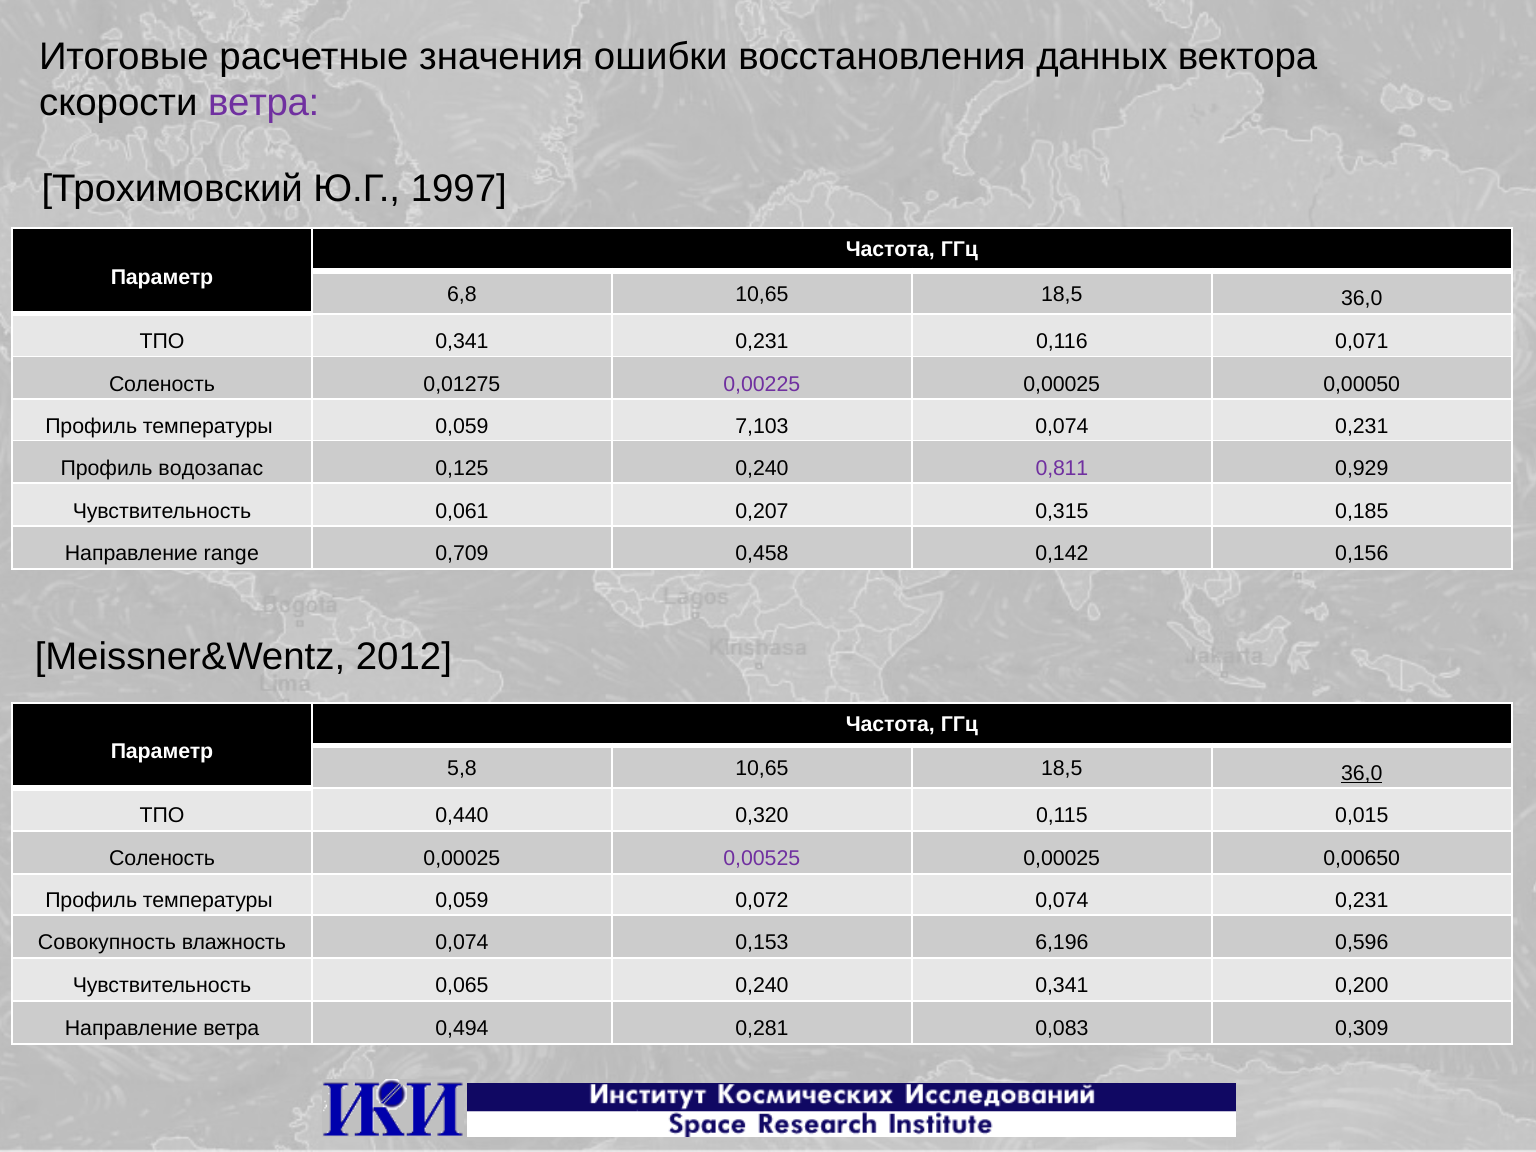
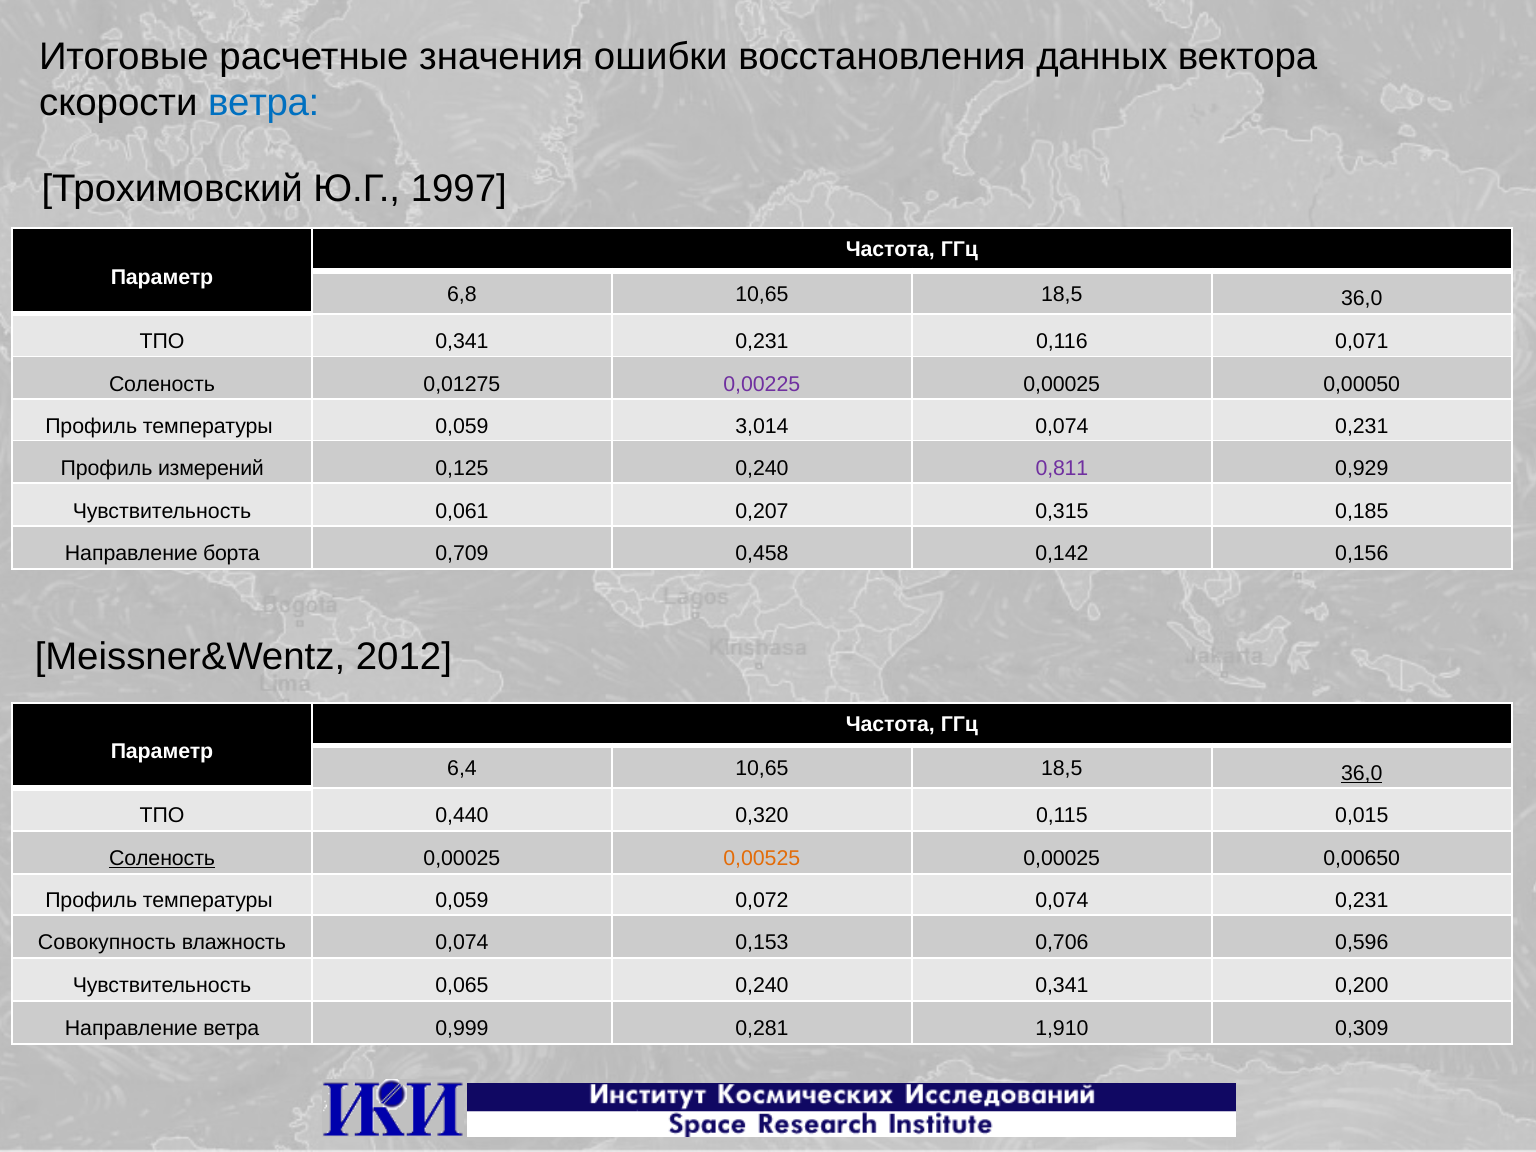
ветра at (264, 103) colour: purple -> blue
7,103: 7,103 -> 3,014
водозапас: водозапас -> измерений
range: range -> борта
5,8: 5,8 -> 6,4
Соленость at (162, 859) underline: none -> present
0,00525 colour: purple -> orange
6,196: 6,196 -> 0,706
0,494: 0,494 -> 0,999
0,083: 0,083 -> 1,910
